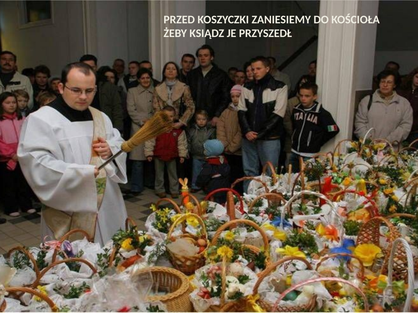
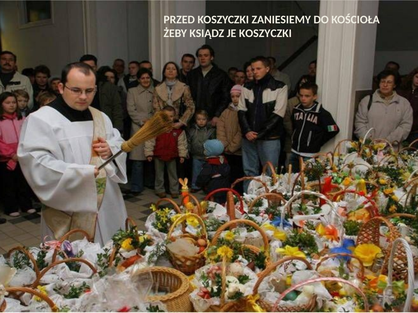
JE PRZYSZEDŁ: PRZYSZEDŁ -> KOSZYCZKI
